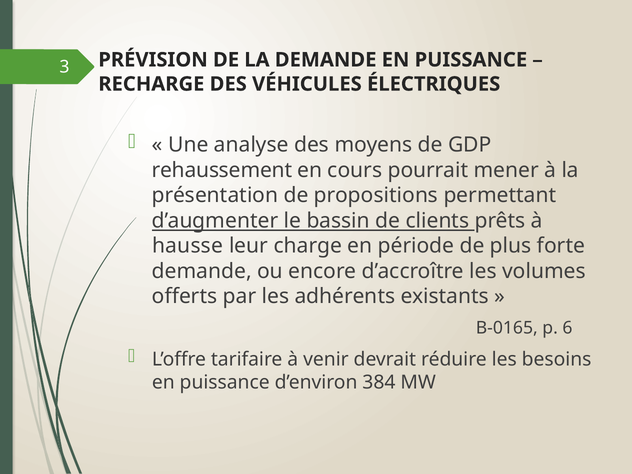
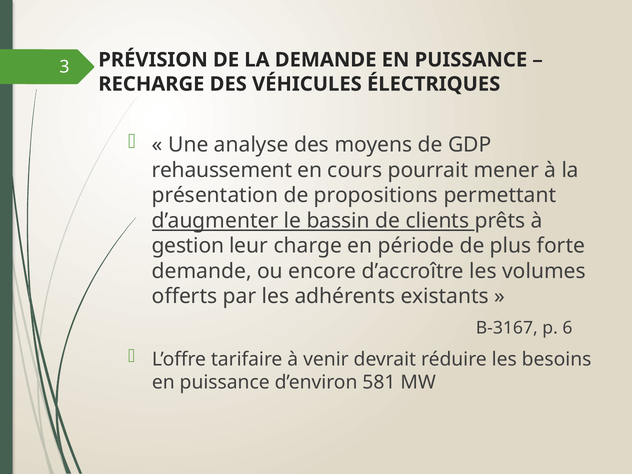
hausse: hausse -> gestion
B-0165: B-0165 -> B-3167
384: 384 -> 581
